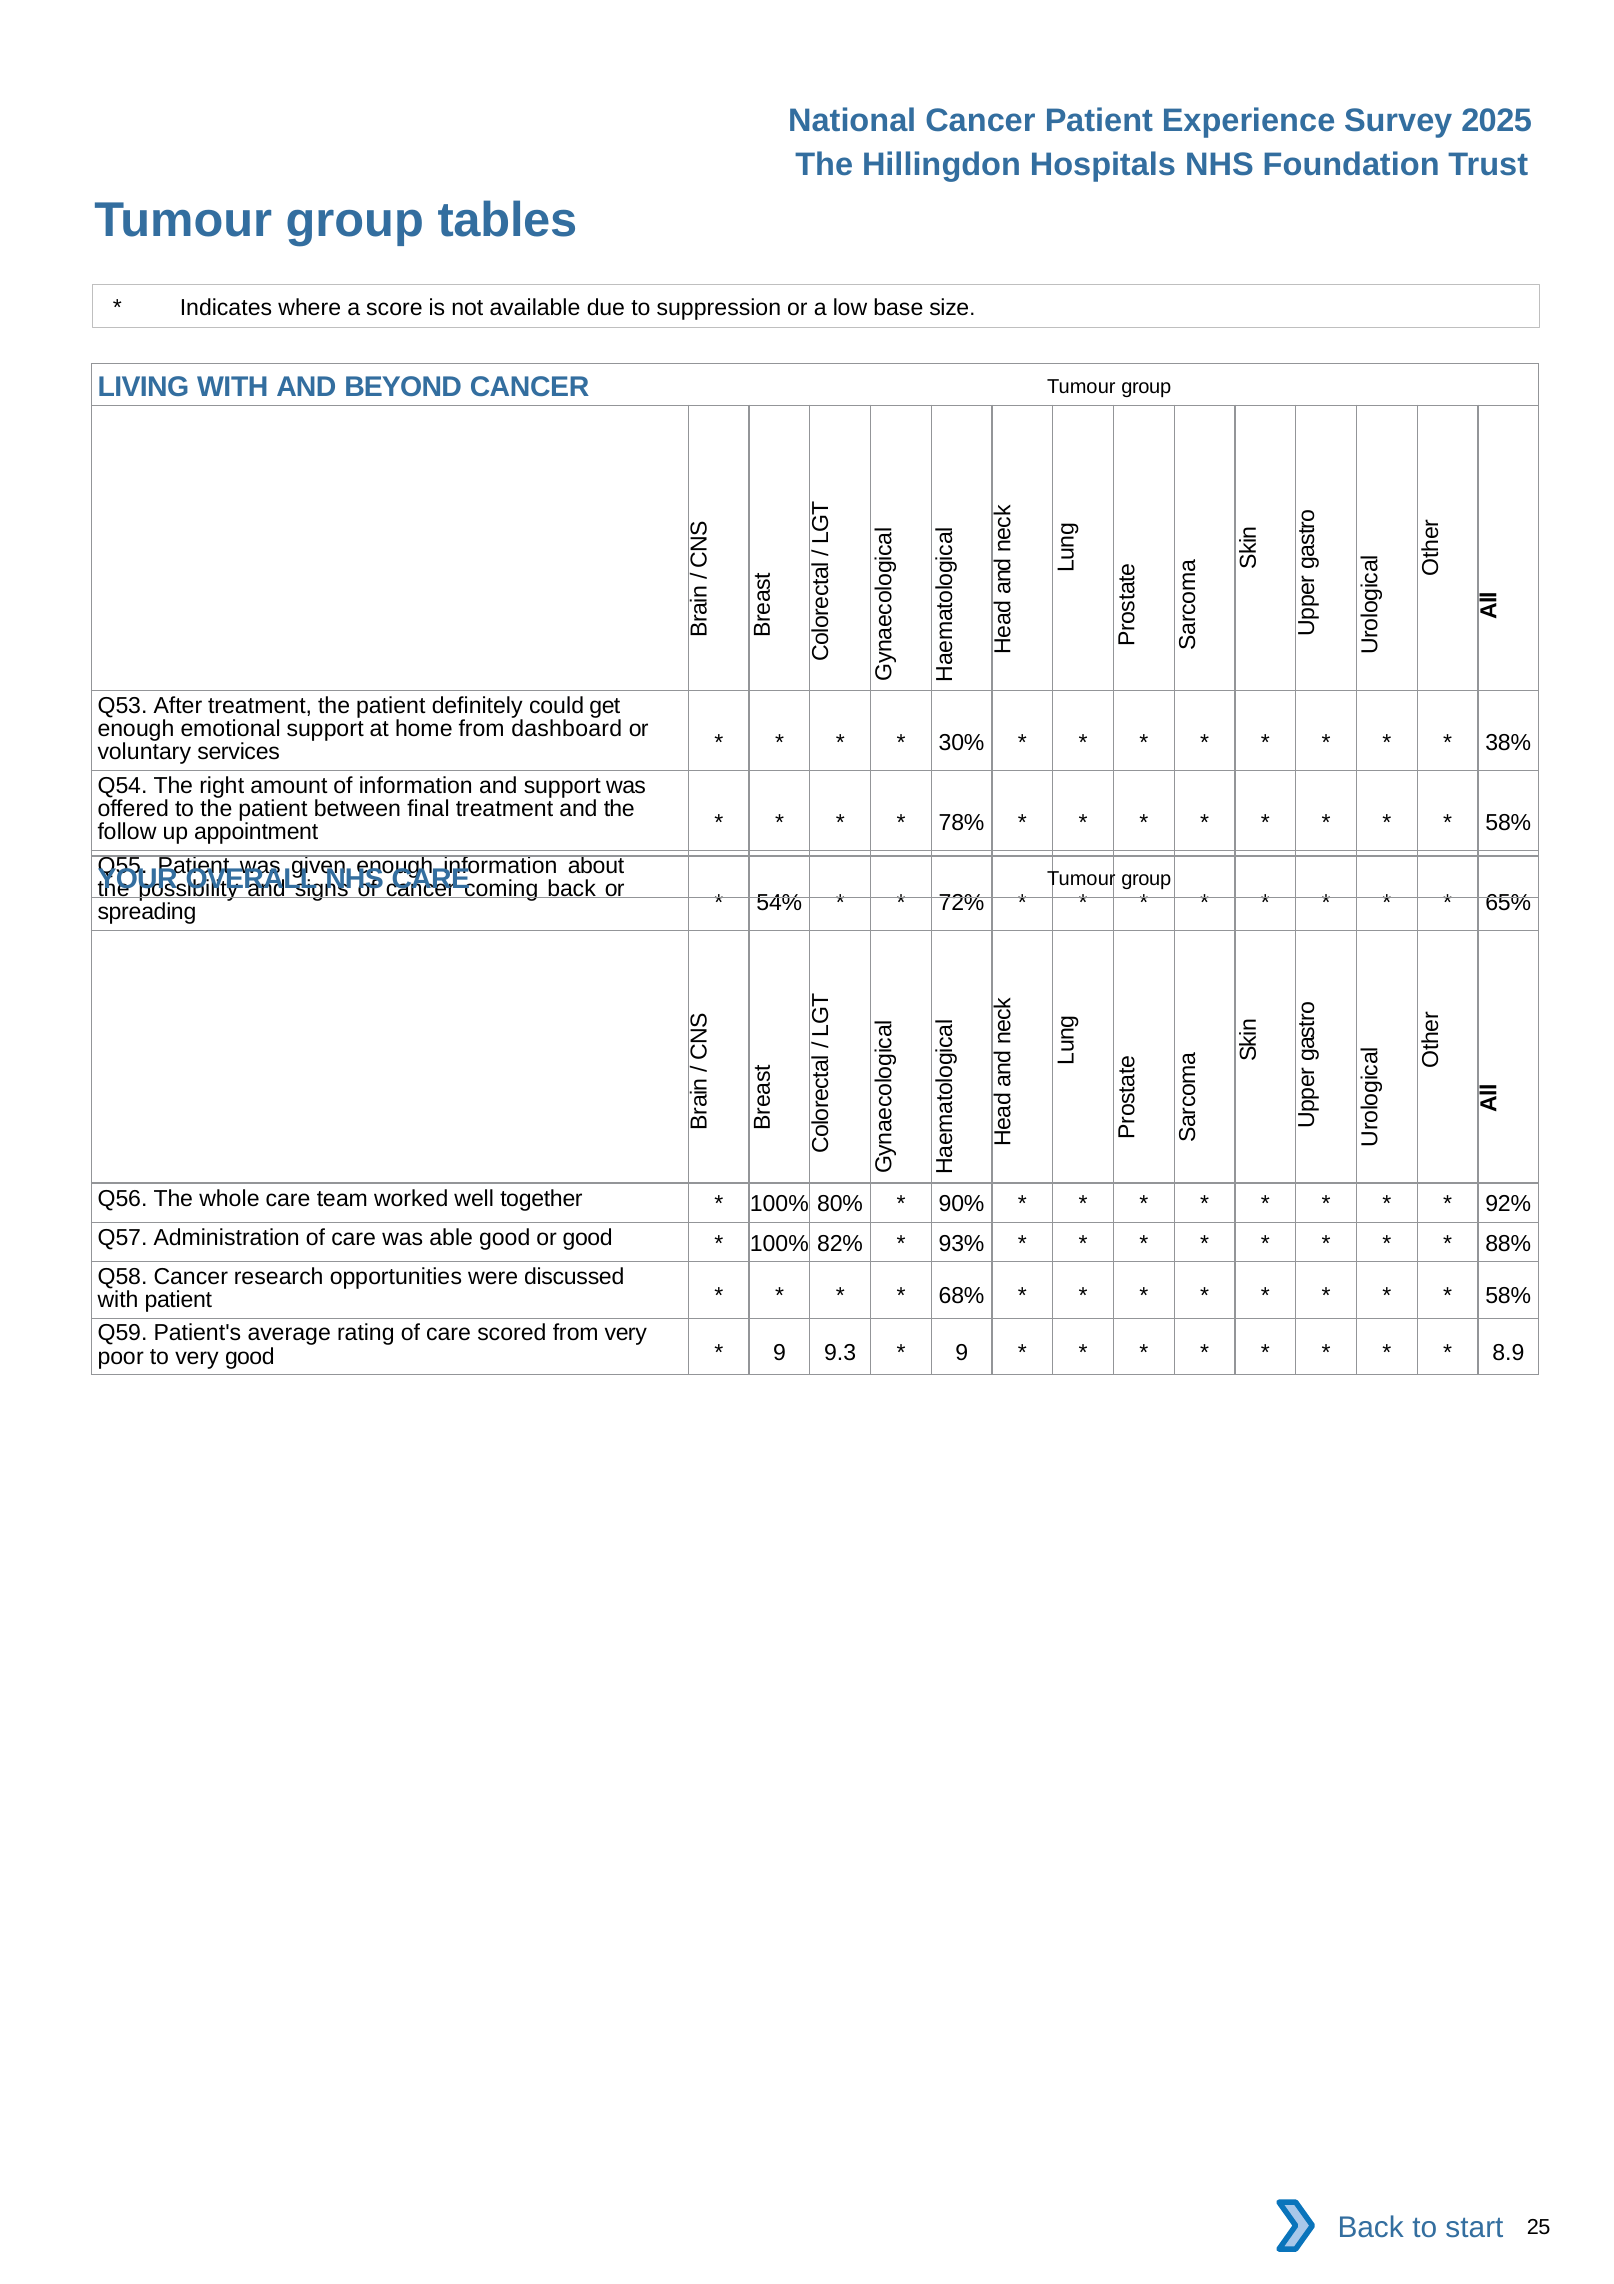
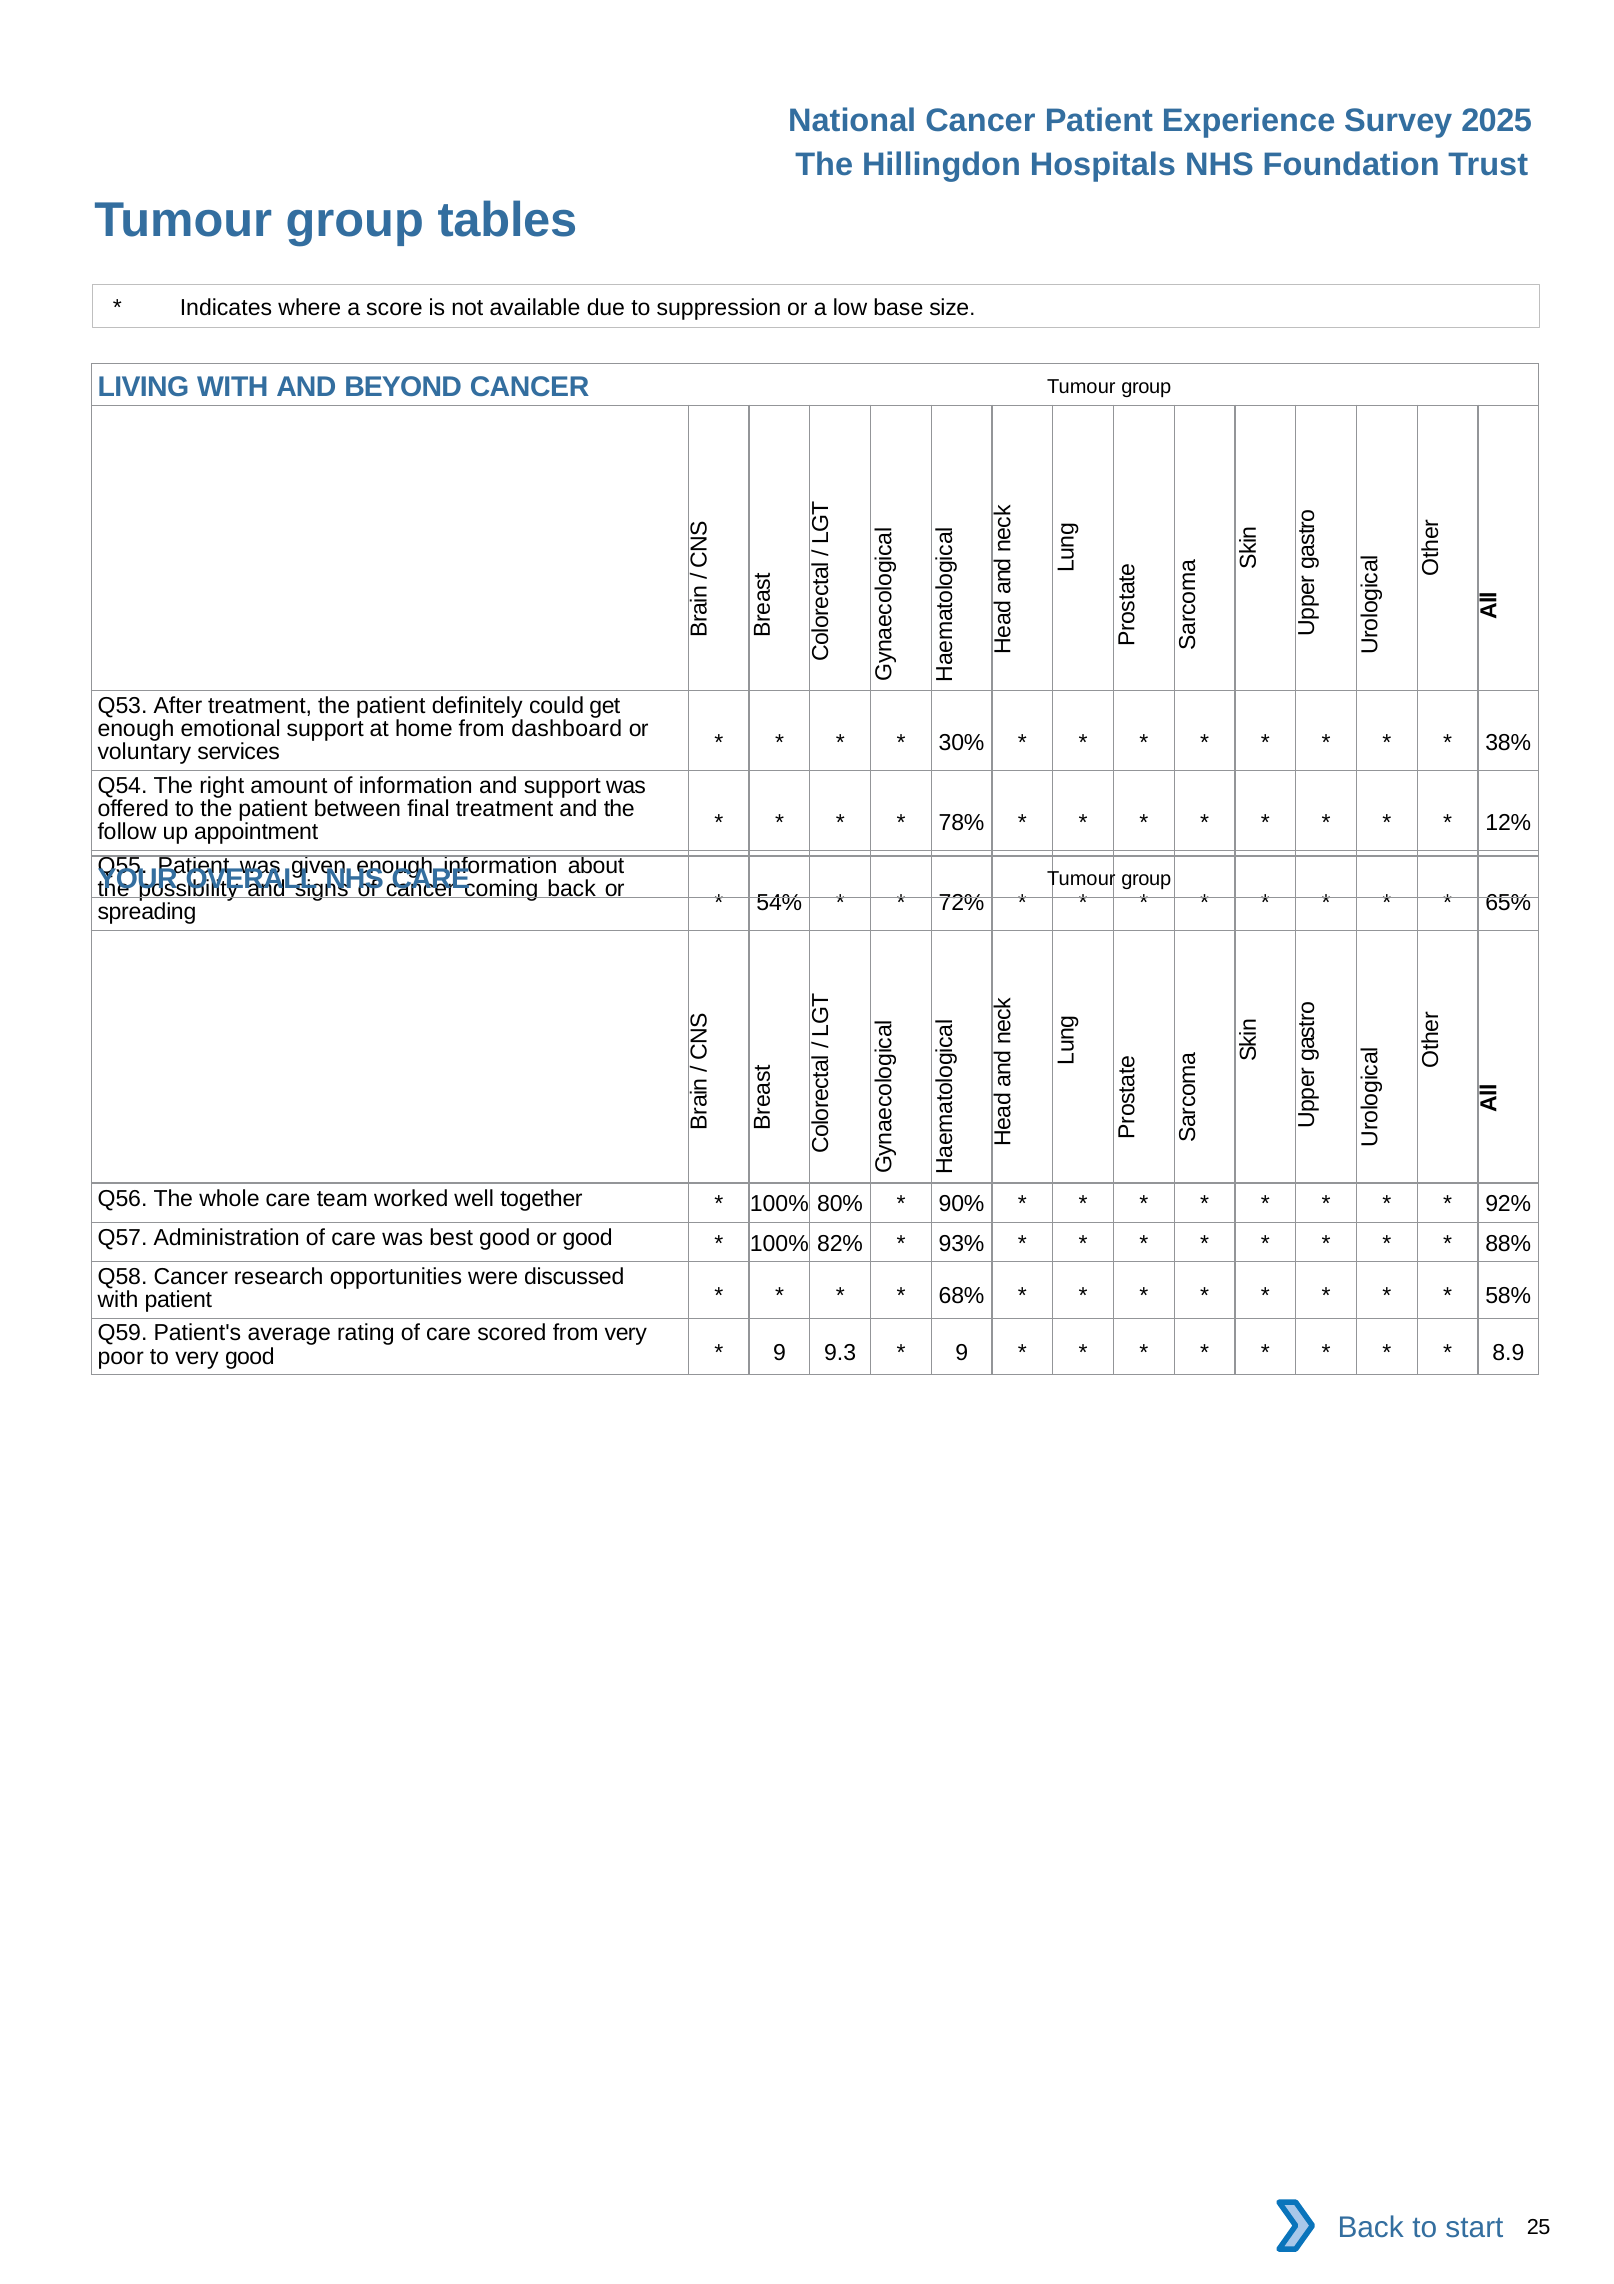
58% at (1508, 823): 58% -> 12%
able: able -> best
